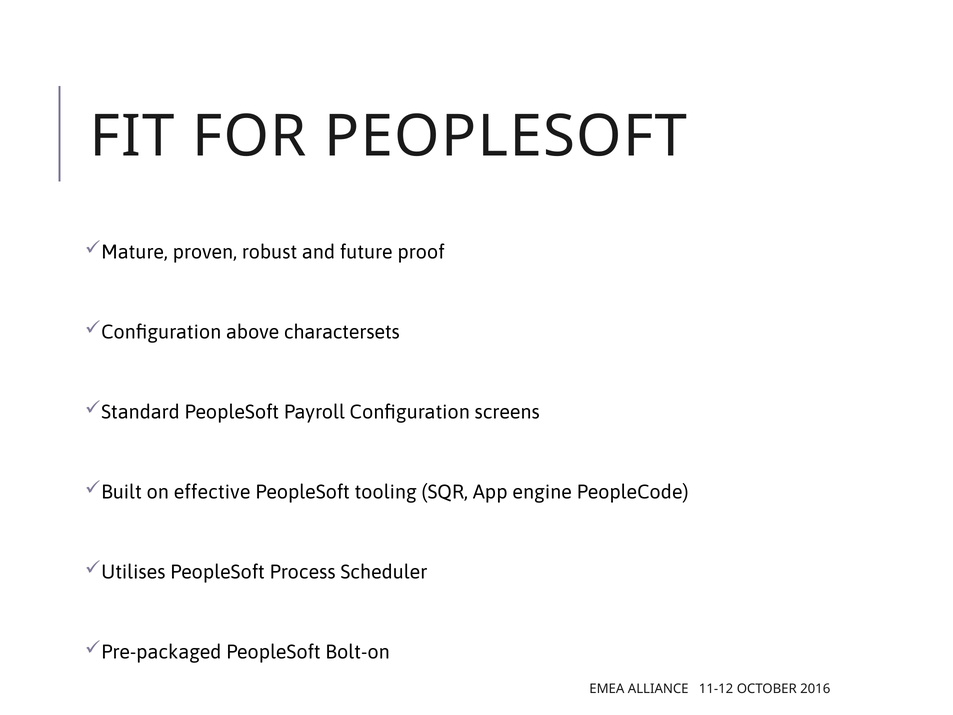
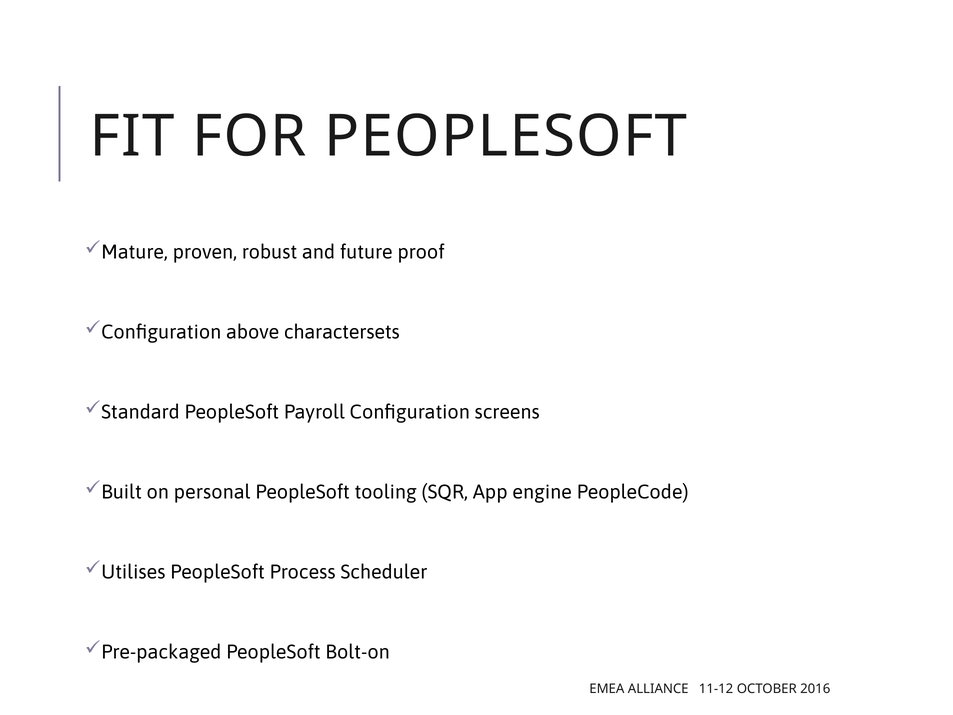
effective: effective -> personal
